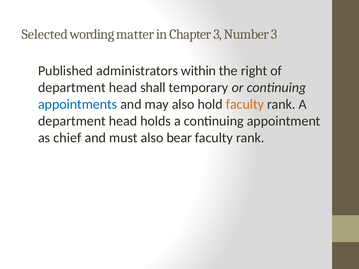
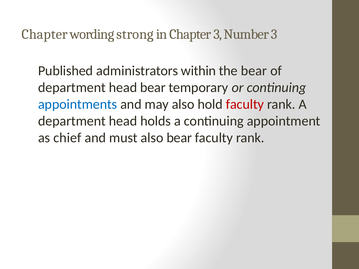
Selected at (45, 34): Selected -> Chapter
matter: matter -> strong
the right: right -> bear
head shall: shall -> bear
faculty at (245, 104) colour: orange -> red
